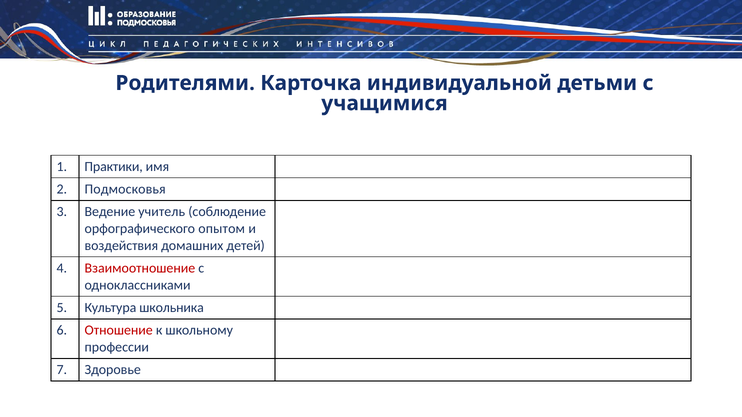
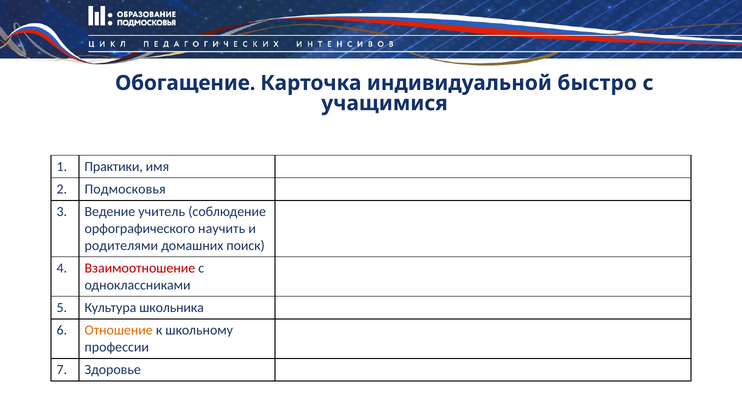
Родителями: Родителями -> Обогащение
детьми: детьми -> быстро
опытом: опытом -> научить
воздействия: воздействия -> родителями
детей: детей -> поиск
Отношение colour: red -> orange
